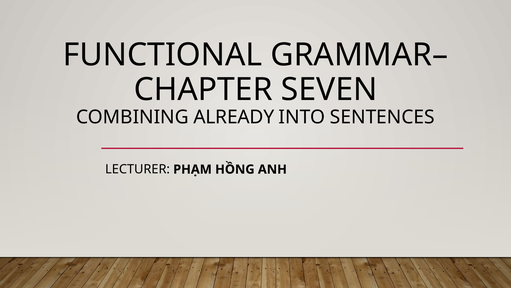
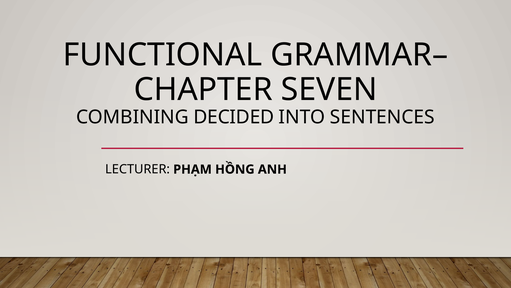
ALREADY: ALREADY -> DECIDED
